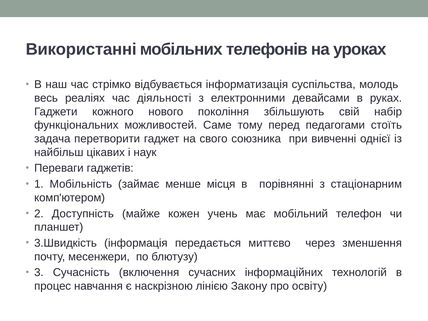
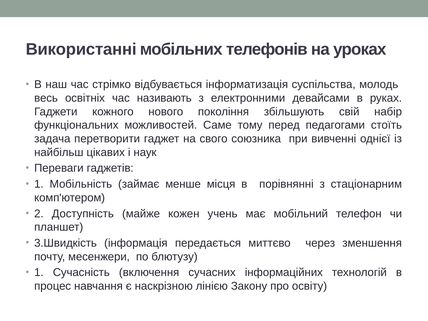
реаліях: реаліях -> освітніх
діяльності: діяльності -> називають
3 at (39, 273): 3 -> 1
